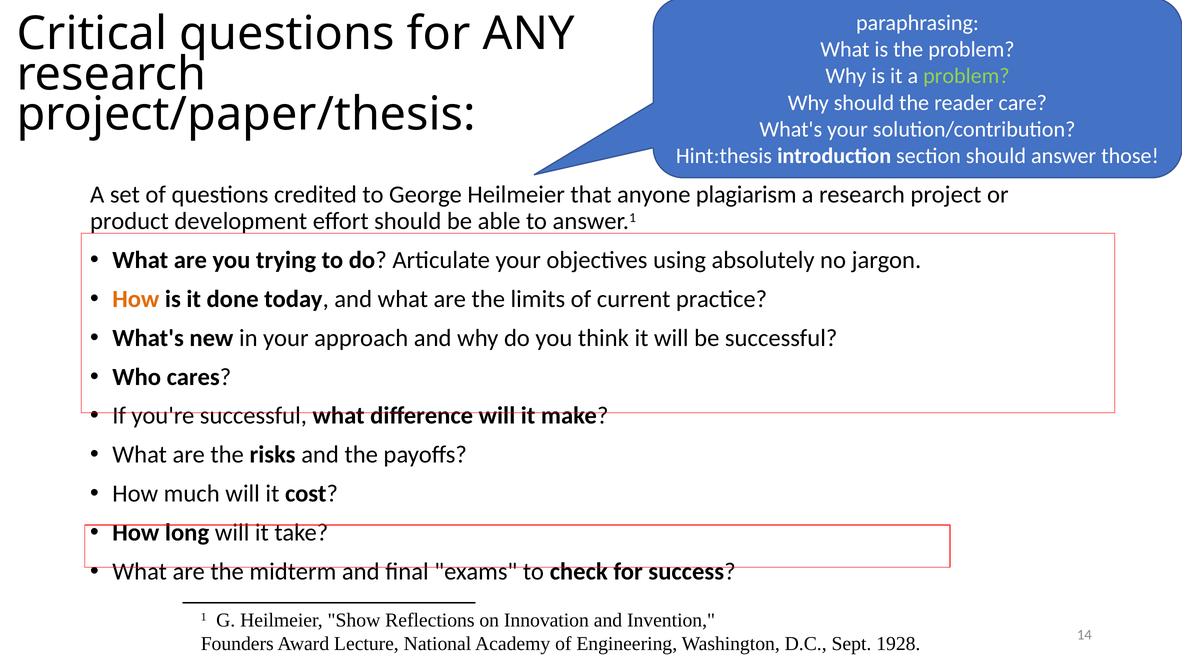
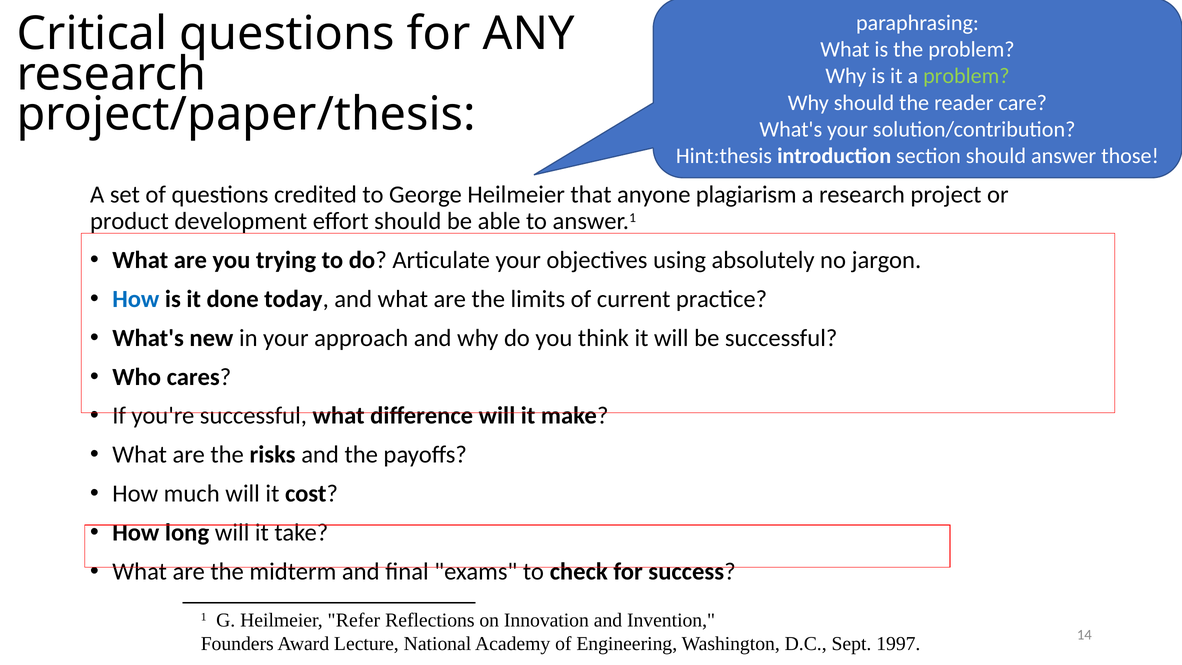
How at (136, 299) colour: orange -> blue
Show: Show -> Refer
1928: 1928 -> 1997
